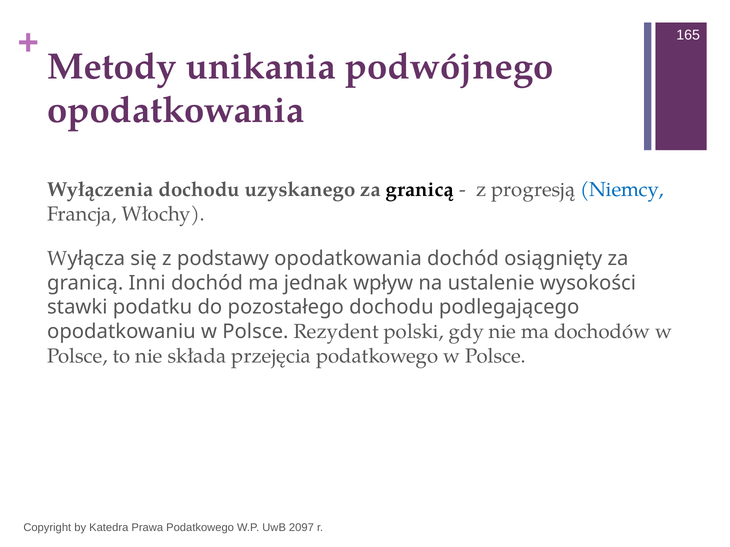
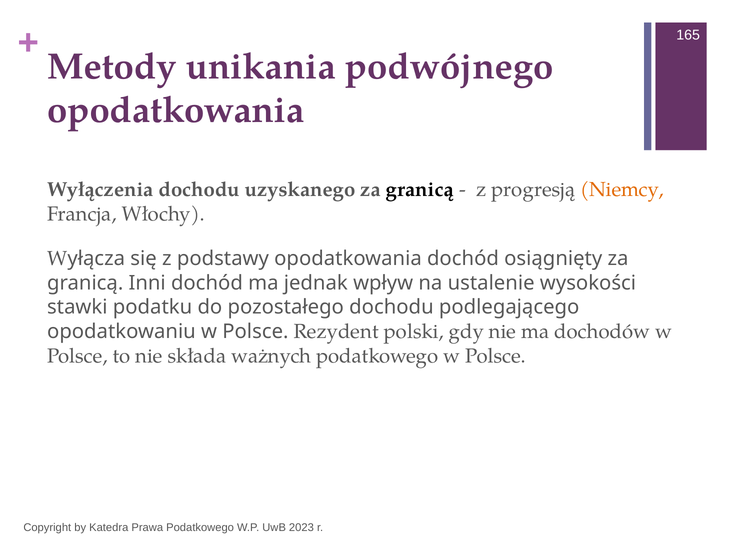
Niemcy colour: blue -> orange
przejęcia: przejęcia -> ważnych
2097: 2097 -> 2023
